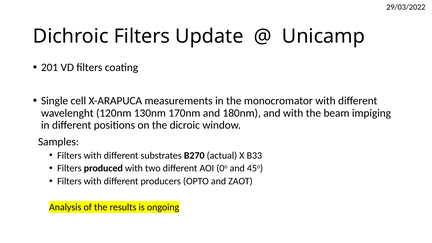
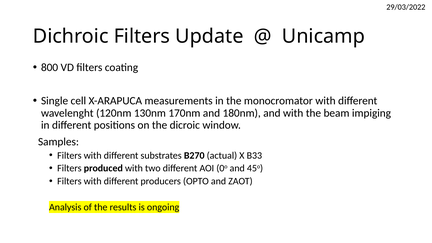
201: 201 -> 800
